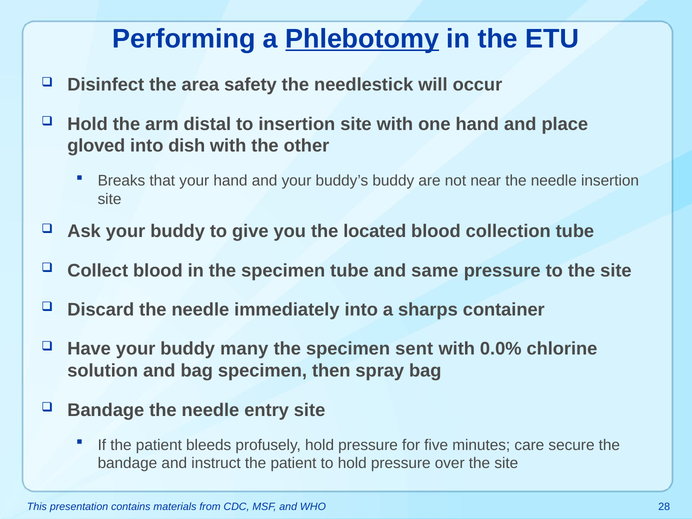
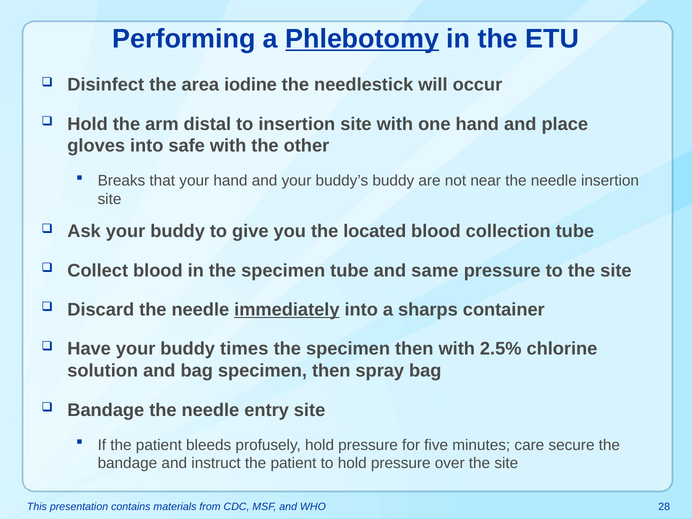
safety: safety -> iodine
gloved: gloved -> gloves
dish: dish -> safe
immediately underline: none -> present
many: many -> times
the specimen sent: sent -> then
0.0%: 0.0% -> 2.5%
